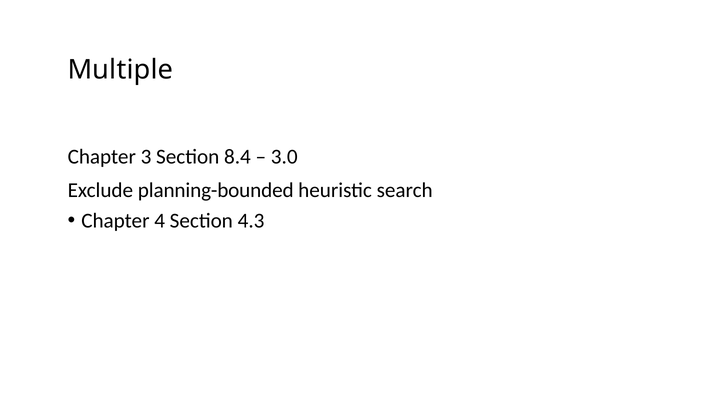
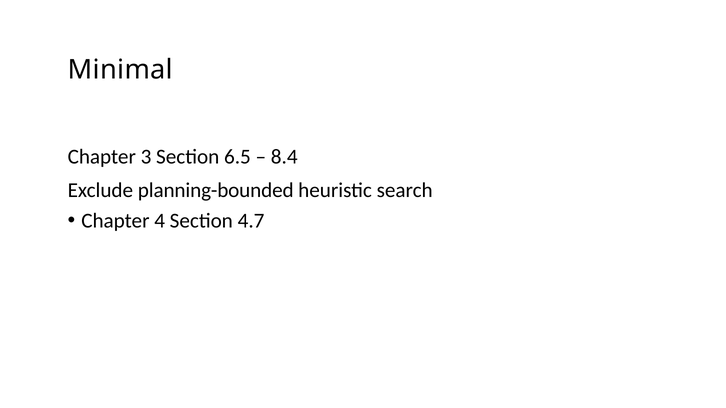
Multiple: Multiple -> Minimal
8.4: 8.4 -> 6.5
3.0: 3.0 -> 8.4
4.3: 4.3 -> 4.7
